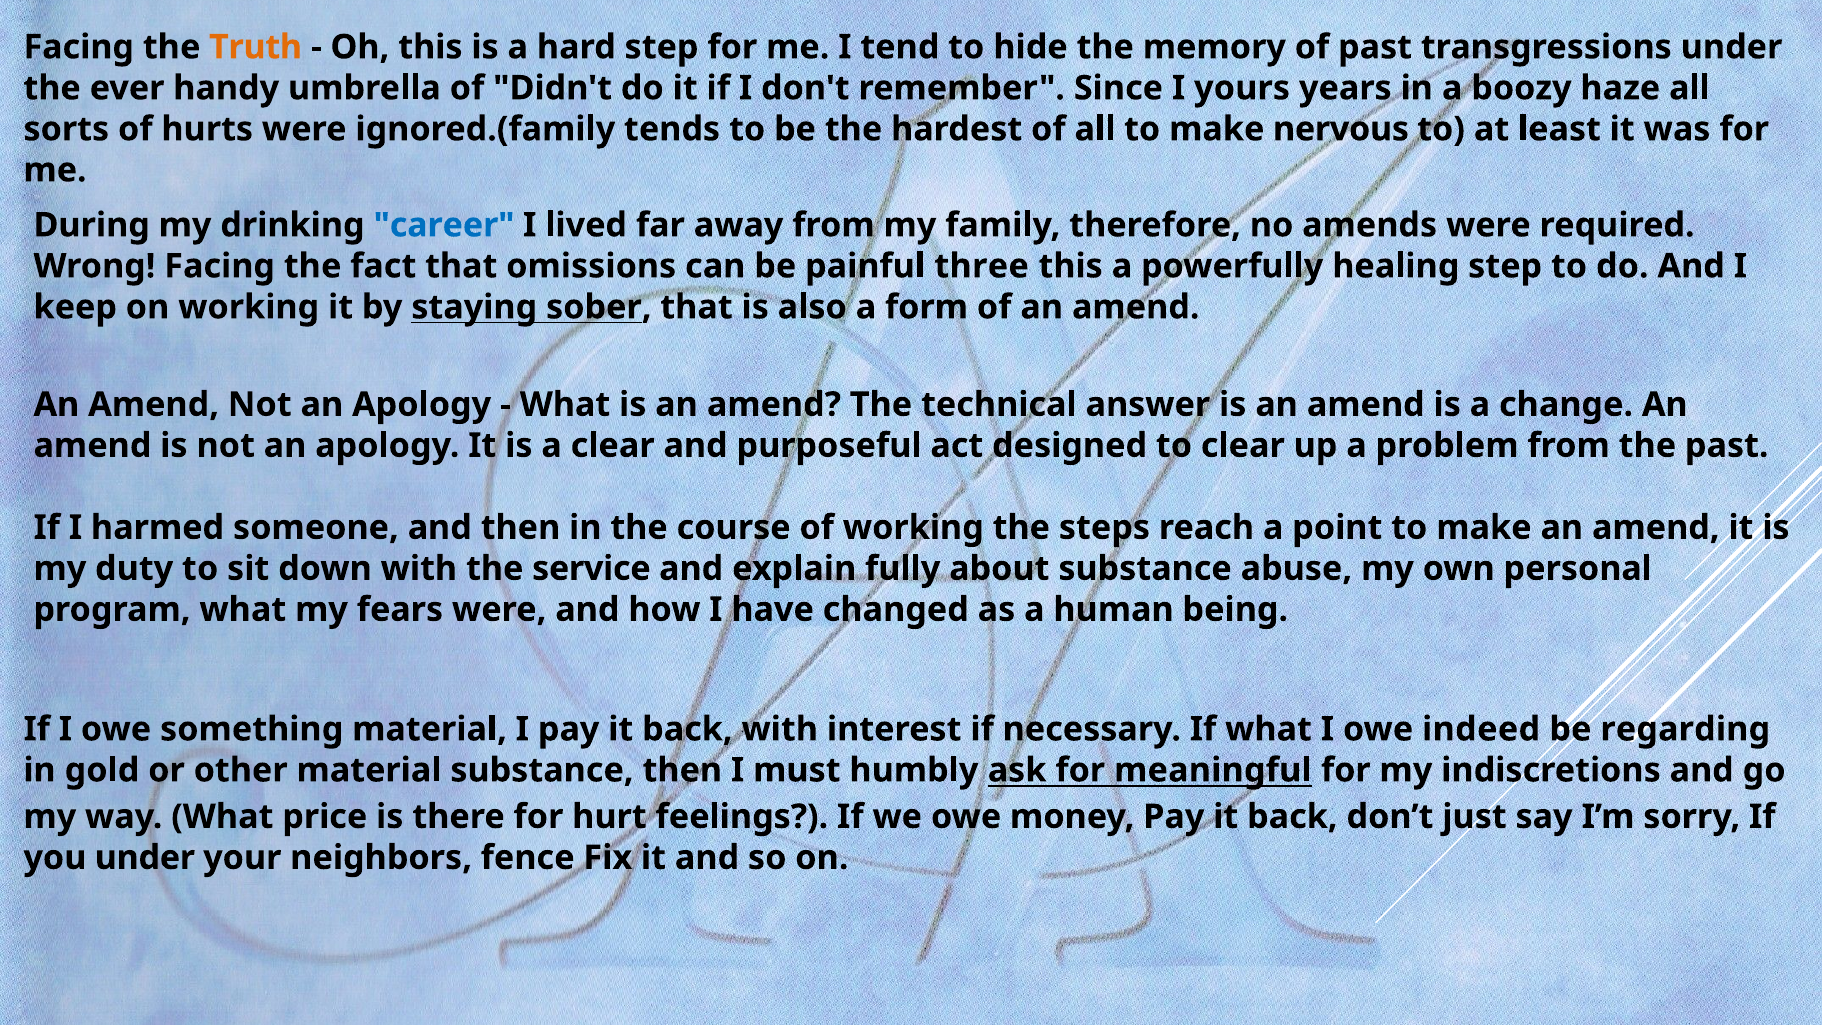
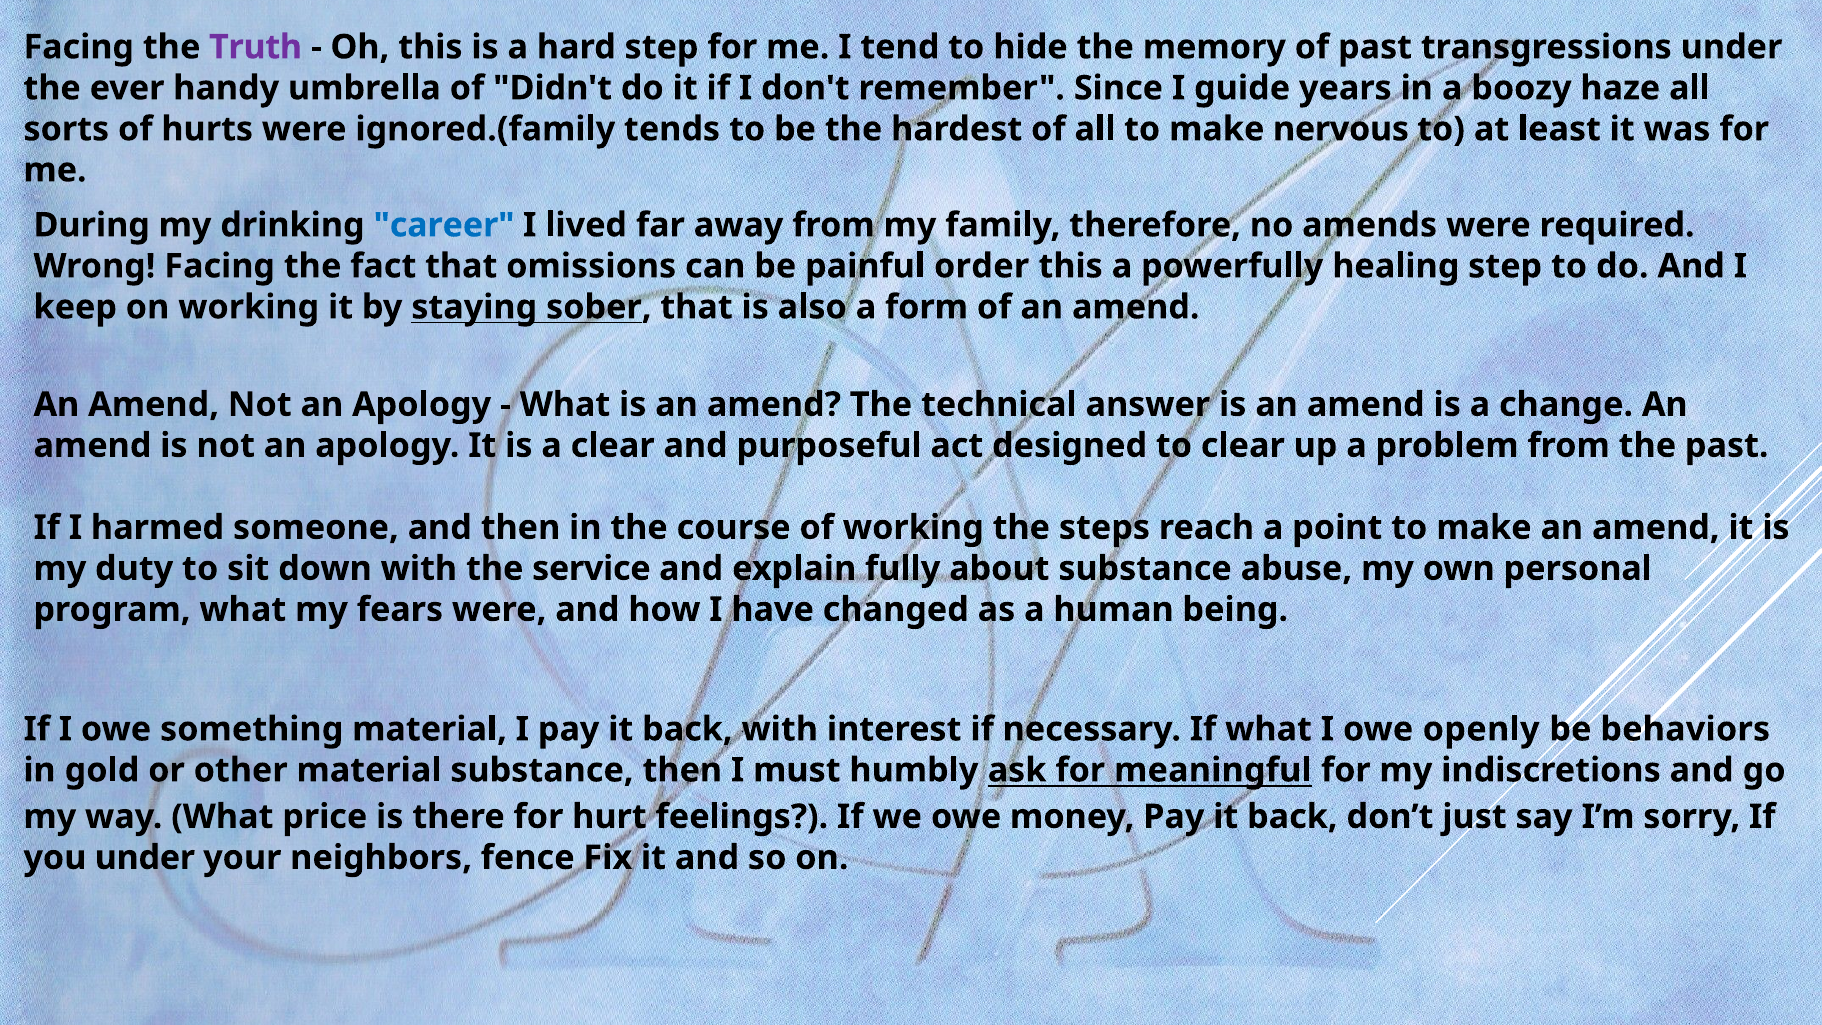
Truth colour: orange -> purple
yours: yours -> guide
three: three -> order
indeed: indeed -> openly
regarding: regarding -> behaviors
